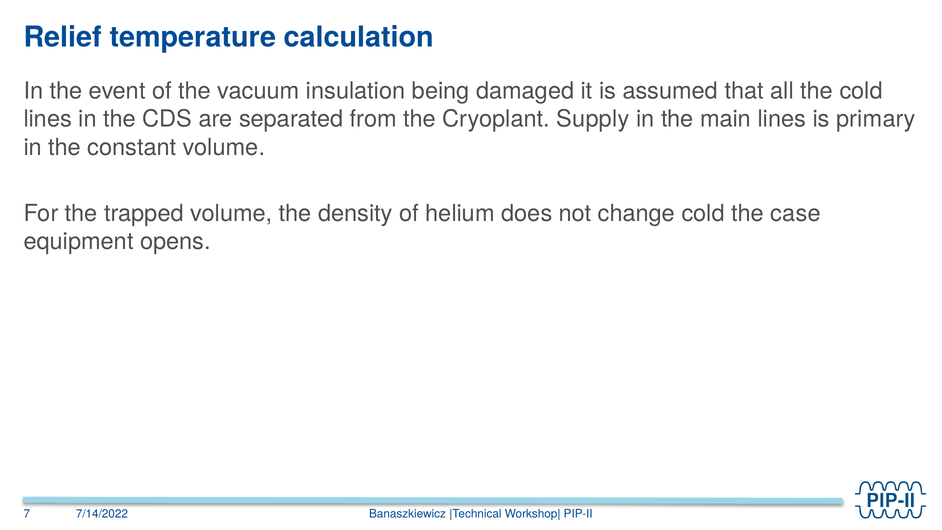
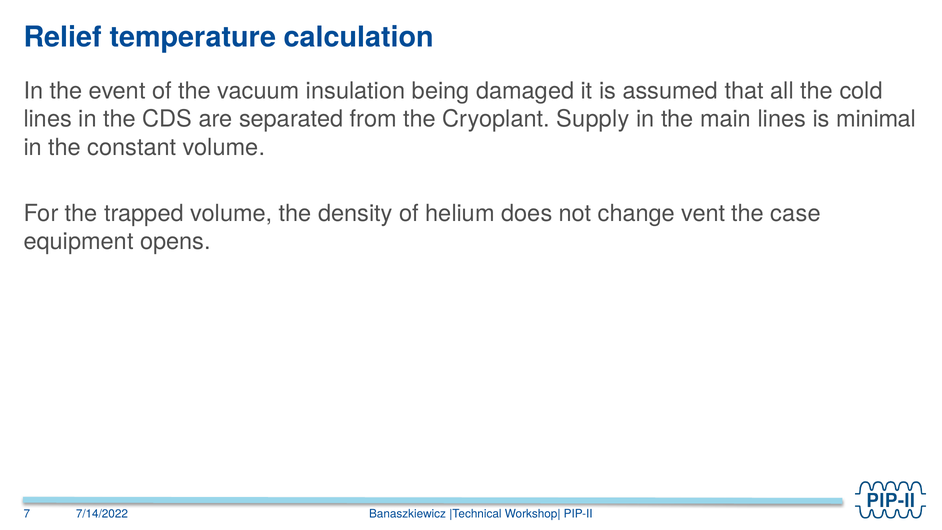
primary: primary -> minimal
change cold: cold -> vent
